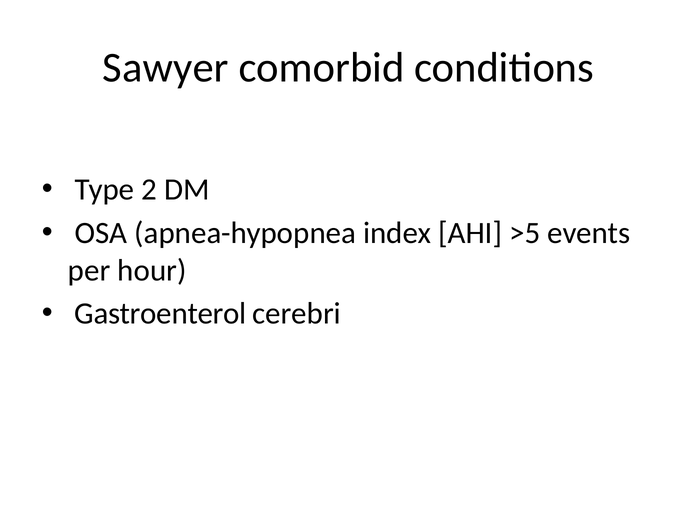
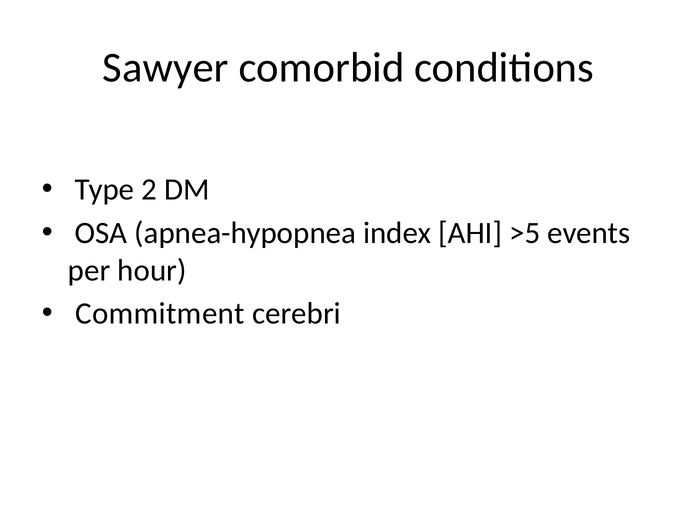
Gastroenterol: Gastroenterol -> Commitment
